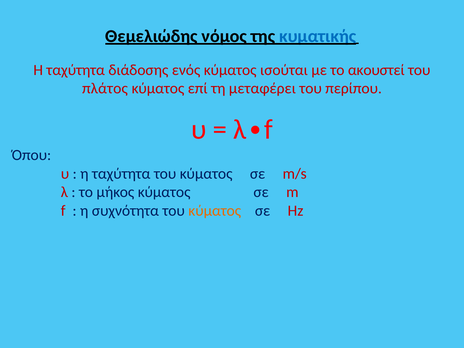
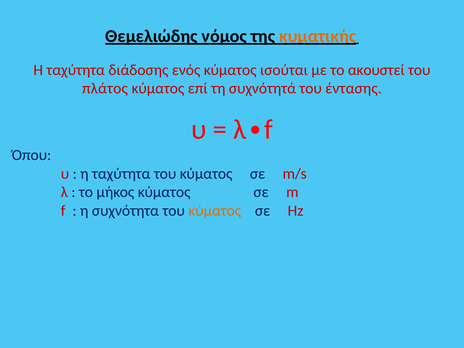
κυματικής colour: blue -> orange
μεταφέρει: μεταφέρει -> συχνότητά
περίπου: περίπου -> έντασης
